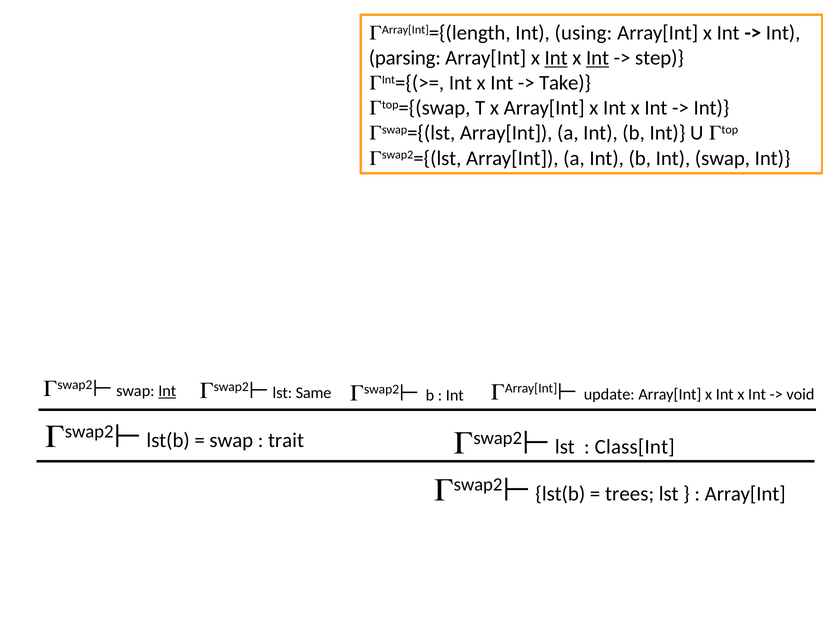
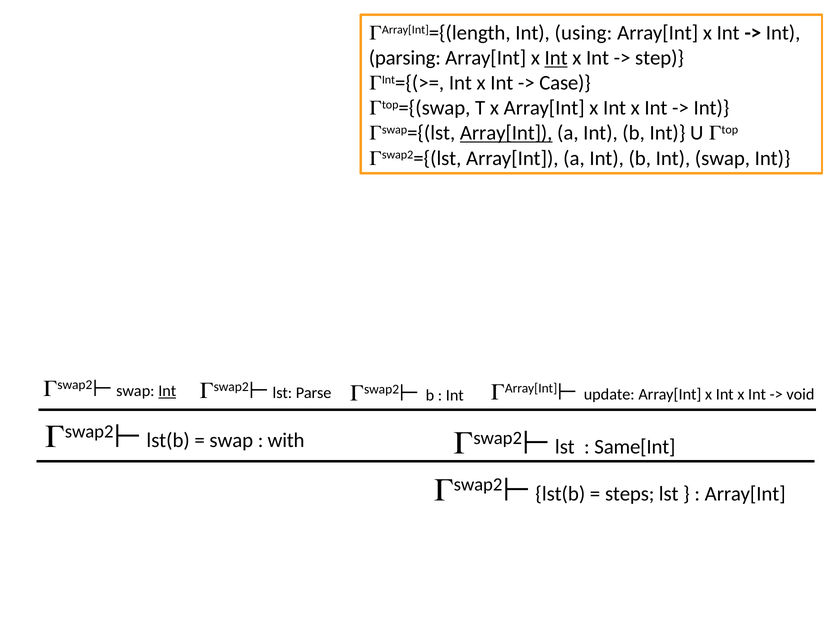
Int at (598, 58) underline: present -> none
Take: Take -> Case
Array[Int at (506, 133) underline: none -> present
Same: Same -> Parse
trait: trait -> with
Class[Int: Class[Int -> Same[Int
trees: trees -> steps
